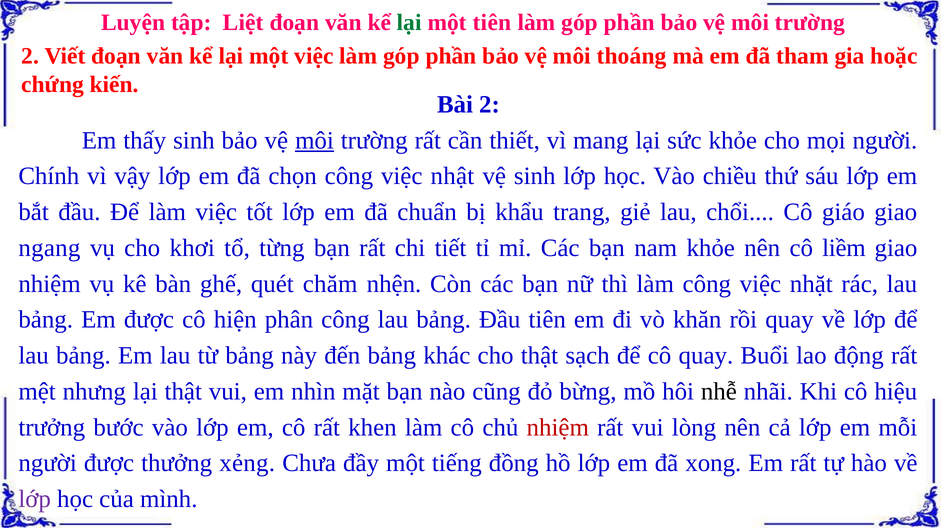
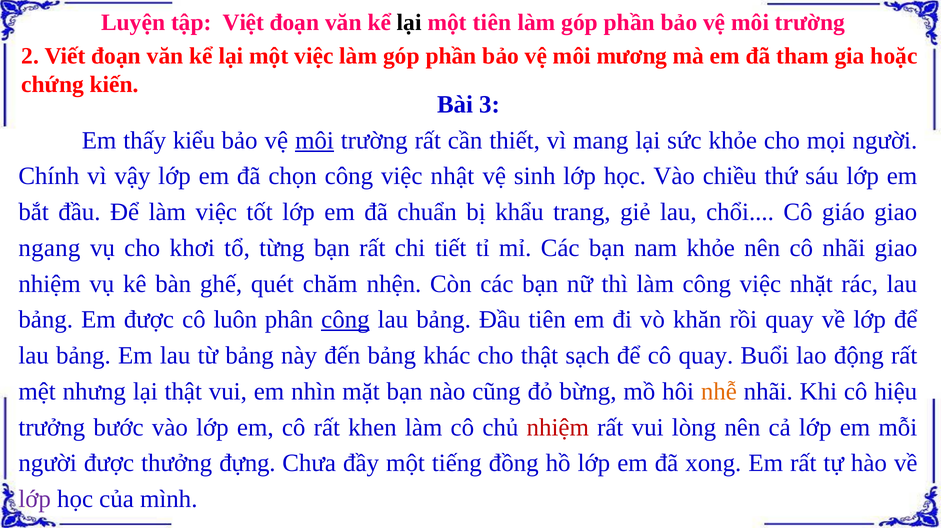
Liệt: Liệt -> Việt
lại at (409, 23) colour: green -> black
thoáng: thoáng -> mương
Bài 2: 2 -> 3
thấy sinh: sinh -> kiểu
cô liềm: liềm -> nhãi
hiện: hiện -> luôn
công at (345, 320) underline: none -> present
nhễ colour: black -> orange
xẻng: xẻng -> đựng
